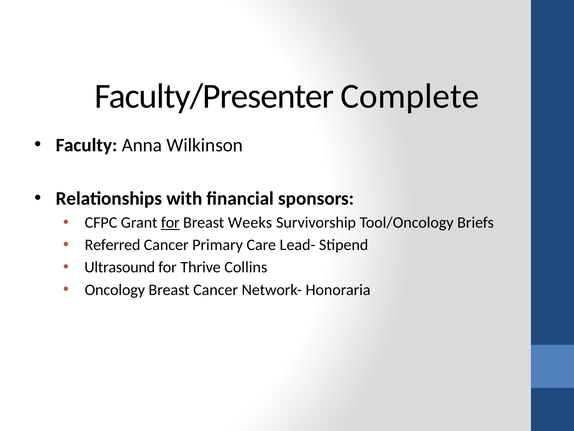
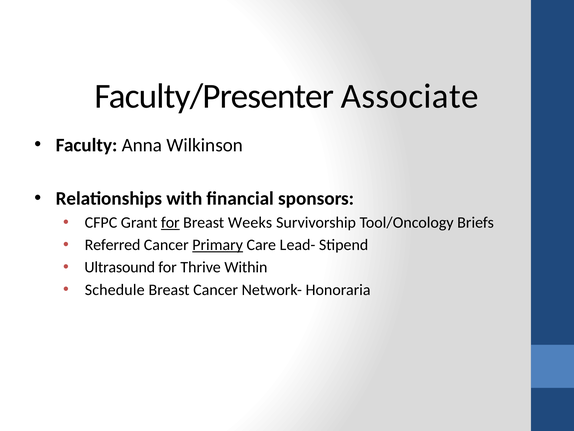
Complete: Complete -> Associate
Primary underline: none -> present
Collins: Collins -> Within
Oncology: Oncology -> Schedule
